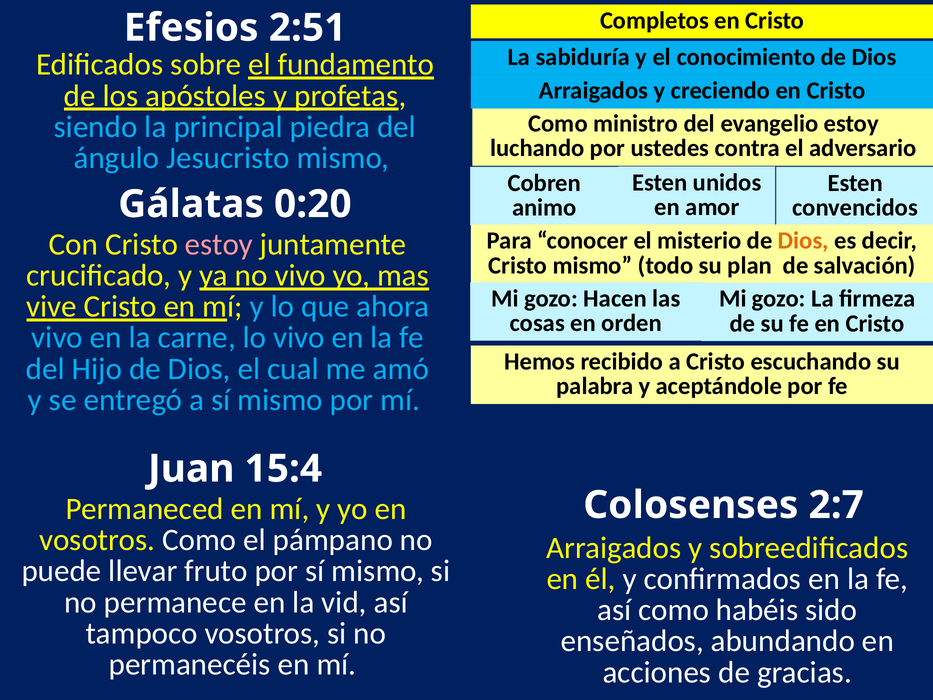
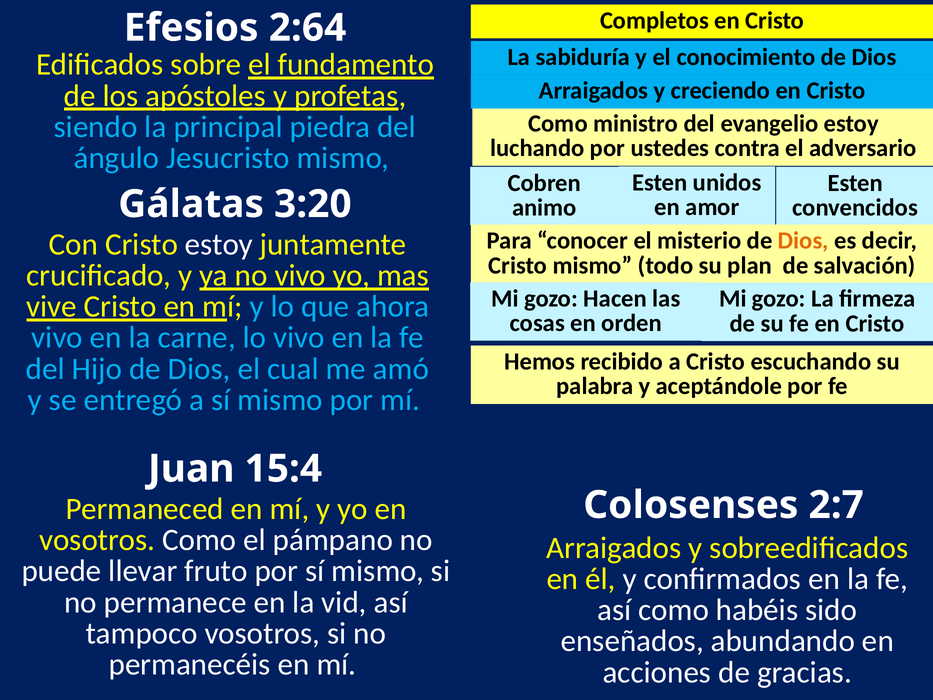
2:51: 2:51 -> 2:64
0:20: 0:20 -> 3:20
estoy at (219, 244) colour: pink -> white
